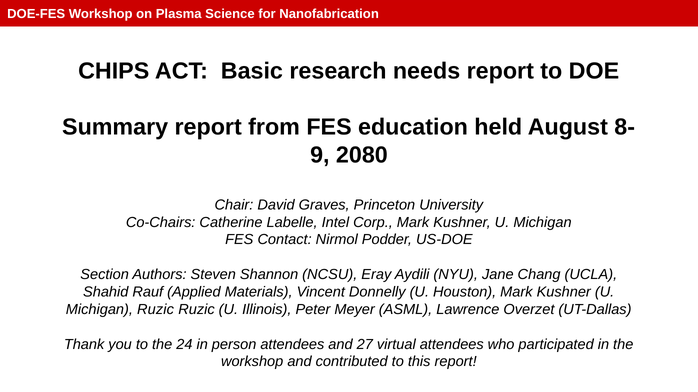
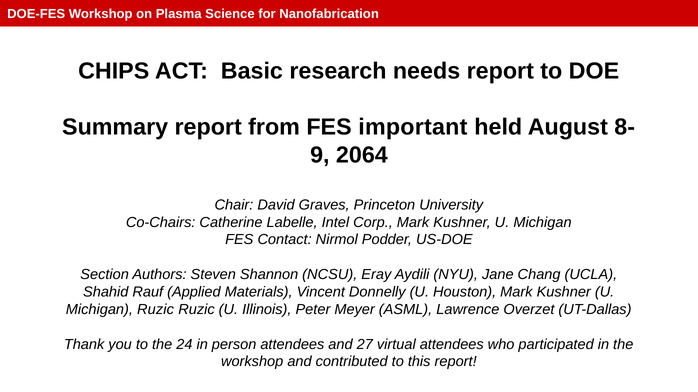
education: education -> important
2080: 2080 -> 2064
